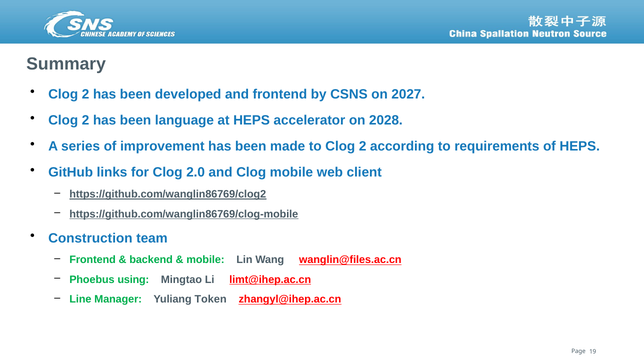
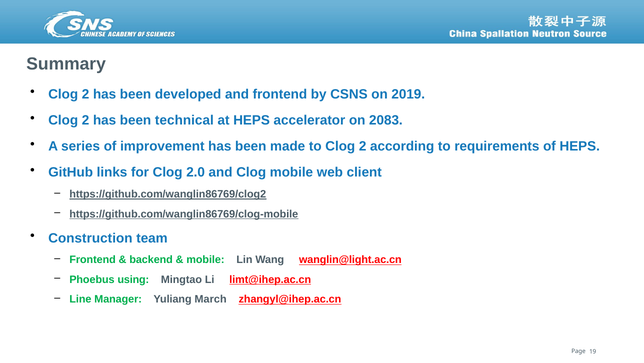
2027: 2027 -> 2019
language: language -> technical
2028: 2028 -> 2083
wanglin@files.ac.cn: wanglin@files.ac.cn -> wanglin@light.ac.cn
Token: Token -> March
